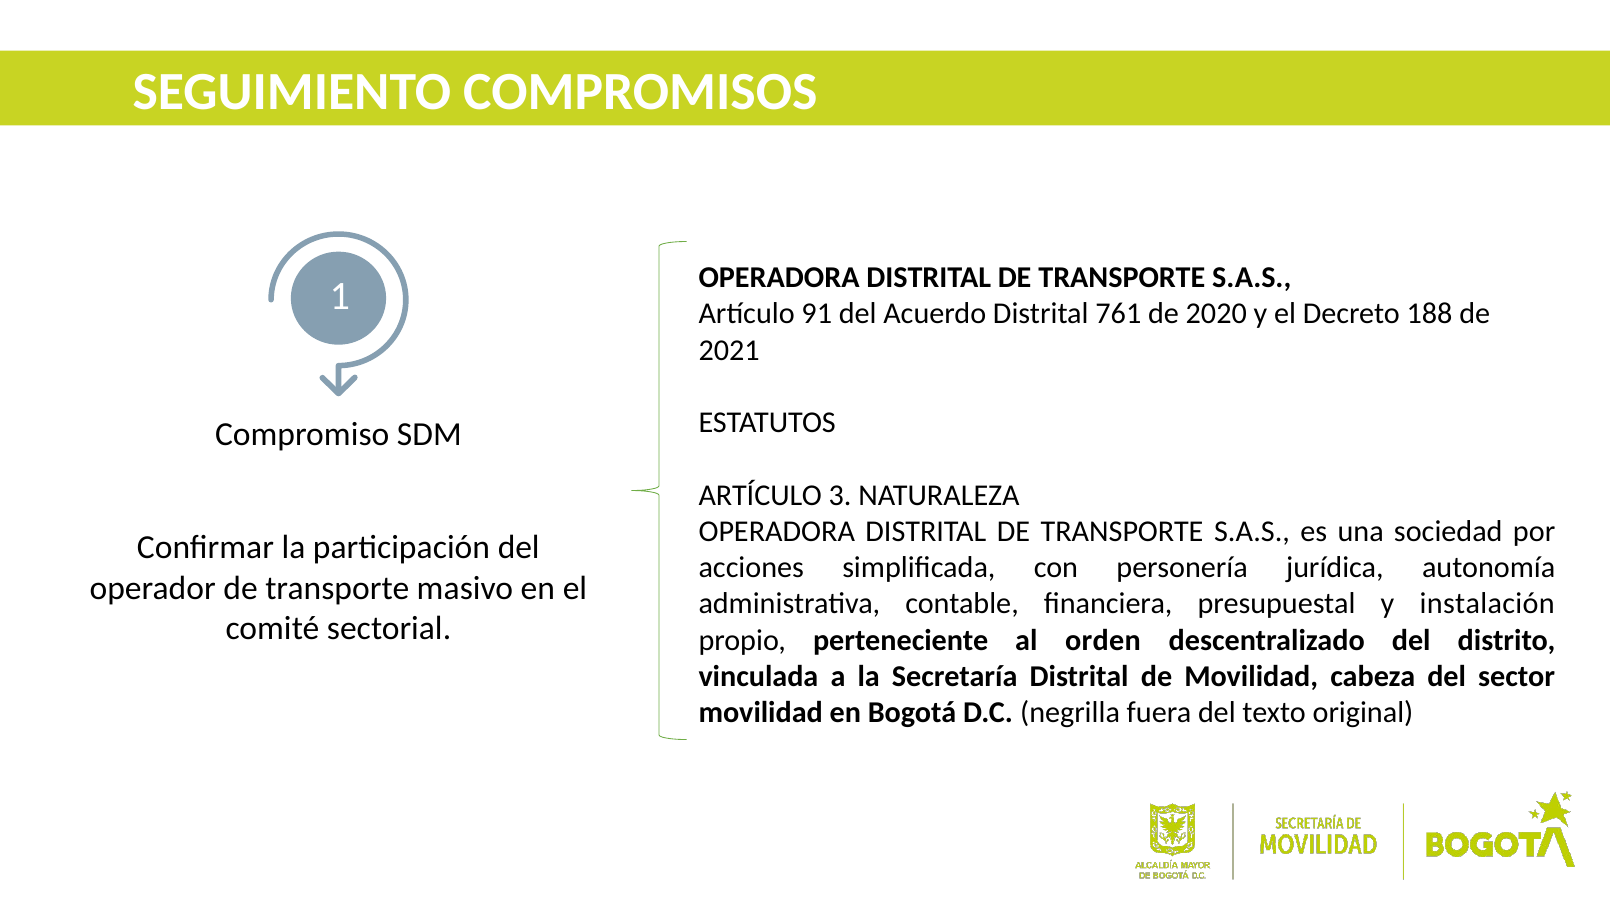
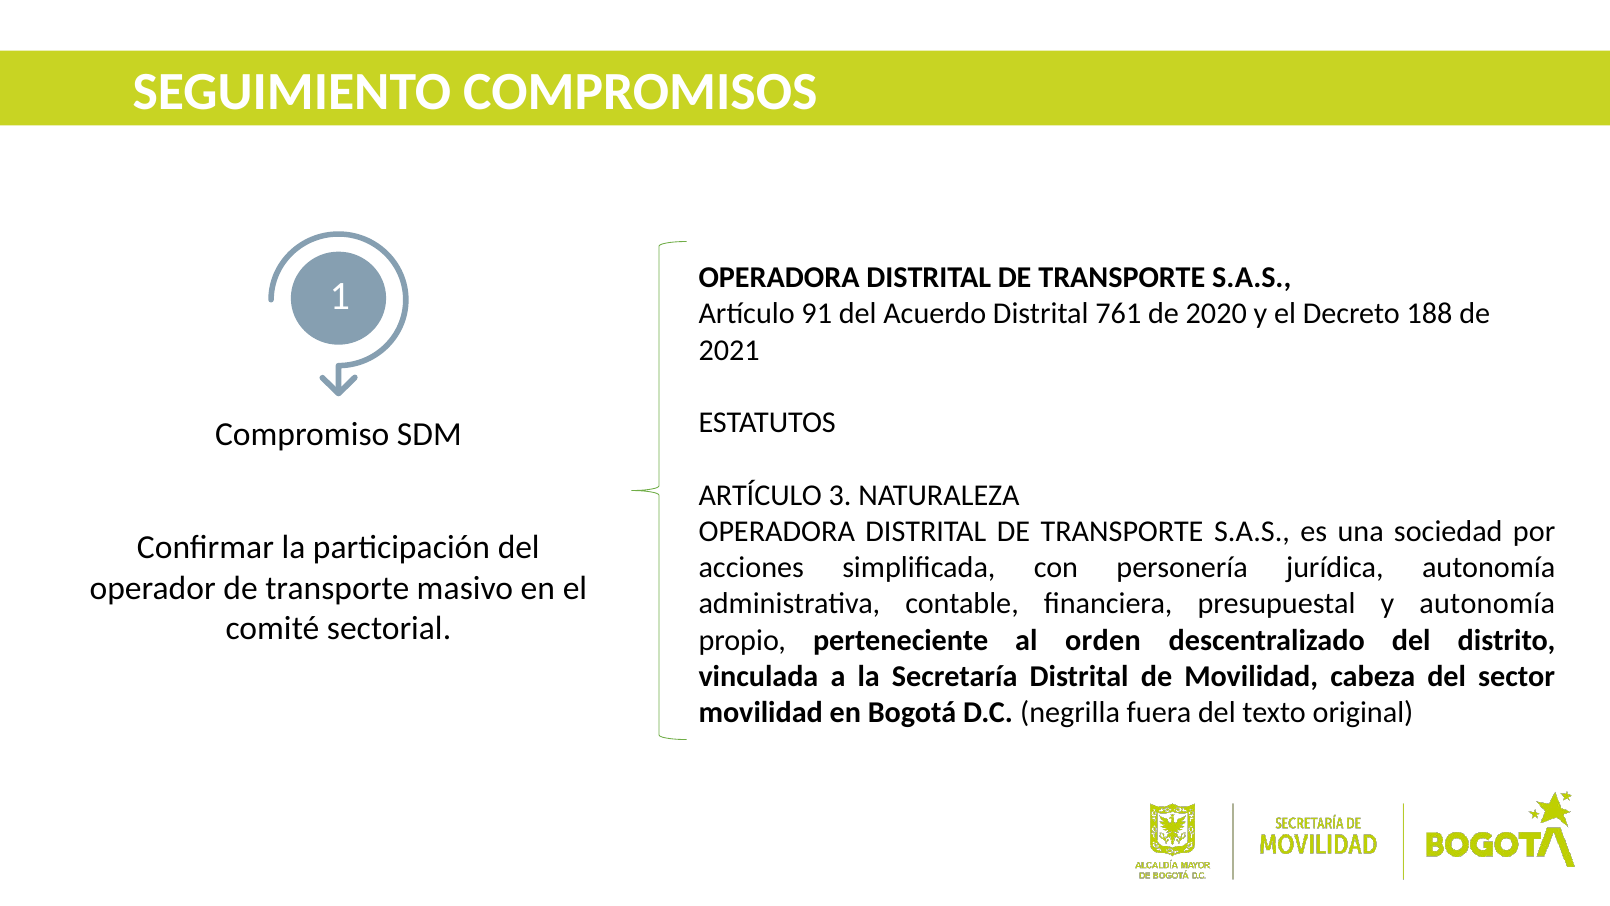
y instalación: instalación -> autonomía
